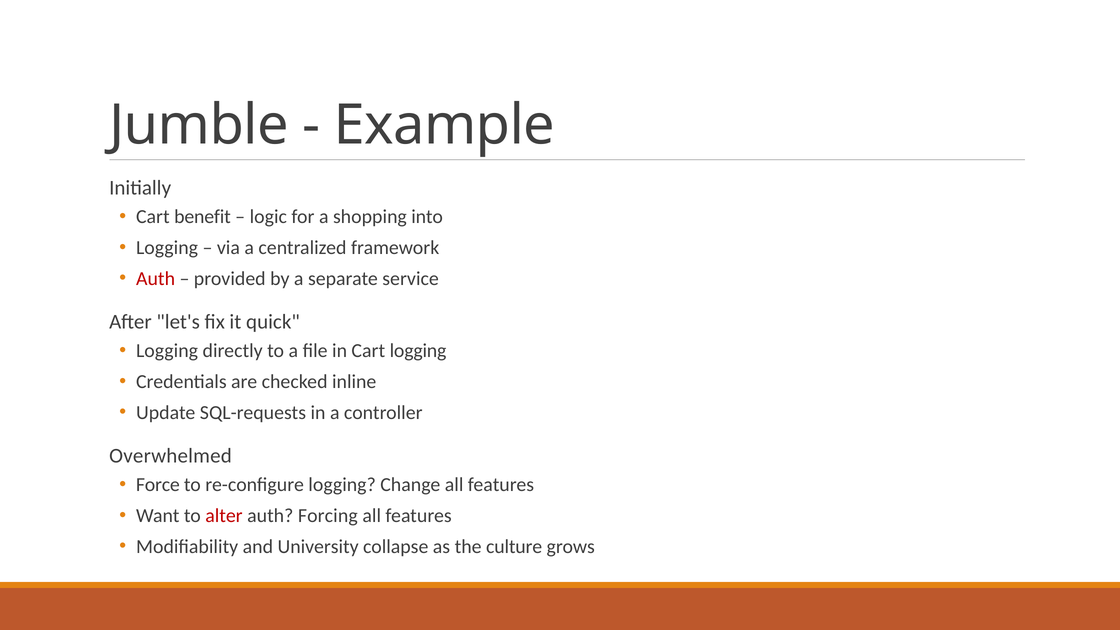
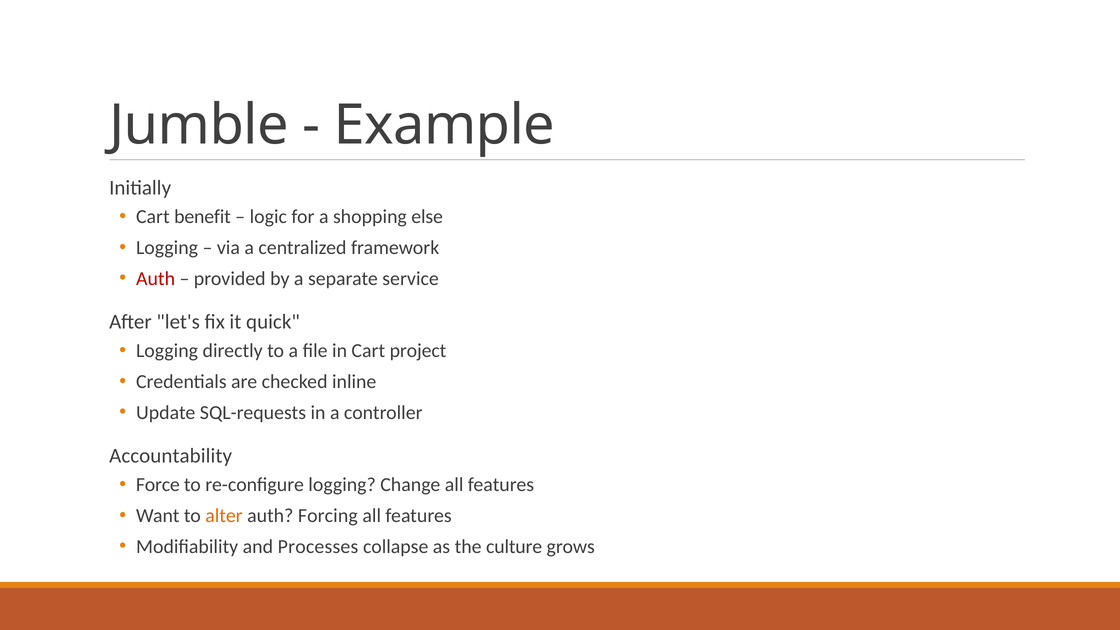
into: into -> else
Cart logging: logging -> project
Overwhelmed: Overwhelmed -> Accountability
alter colour: red -> orange
University: University -> Processes
